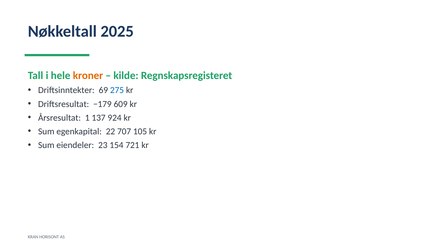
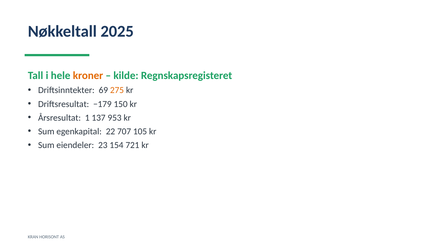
275 colour: blue -> orange
609: 609 -> 150
924: 924 -> 953
